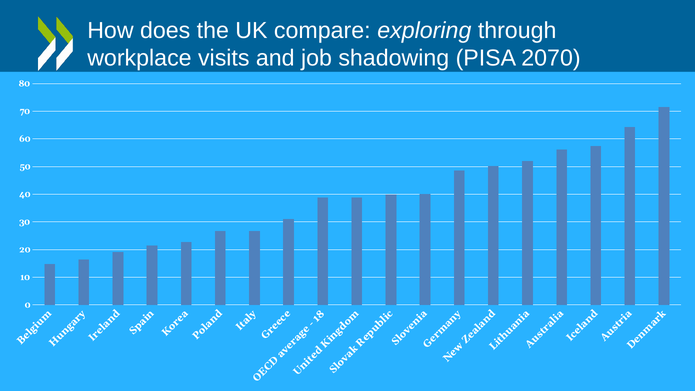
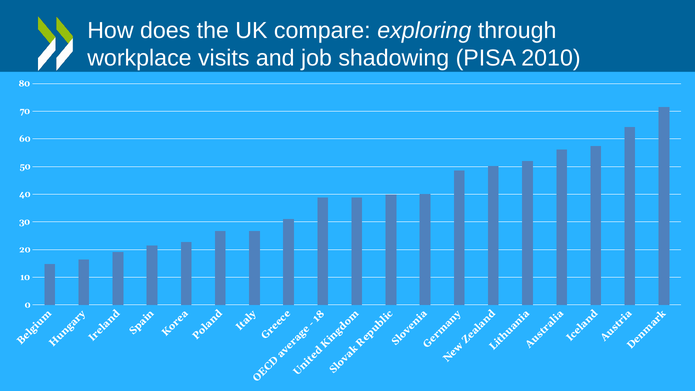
2070: 2070 -> 2010
